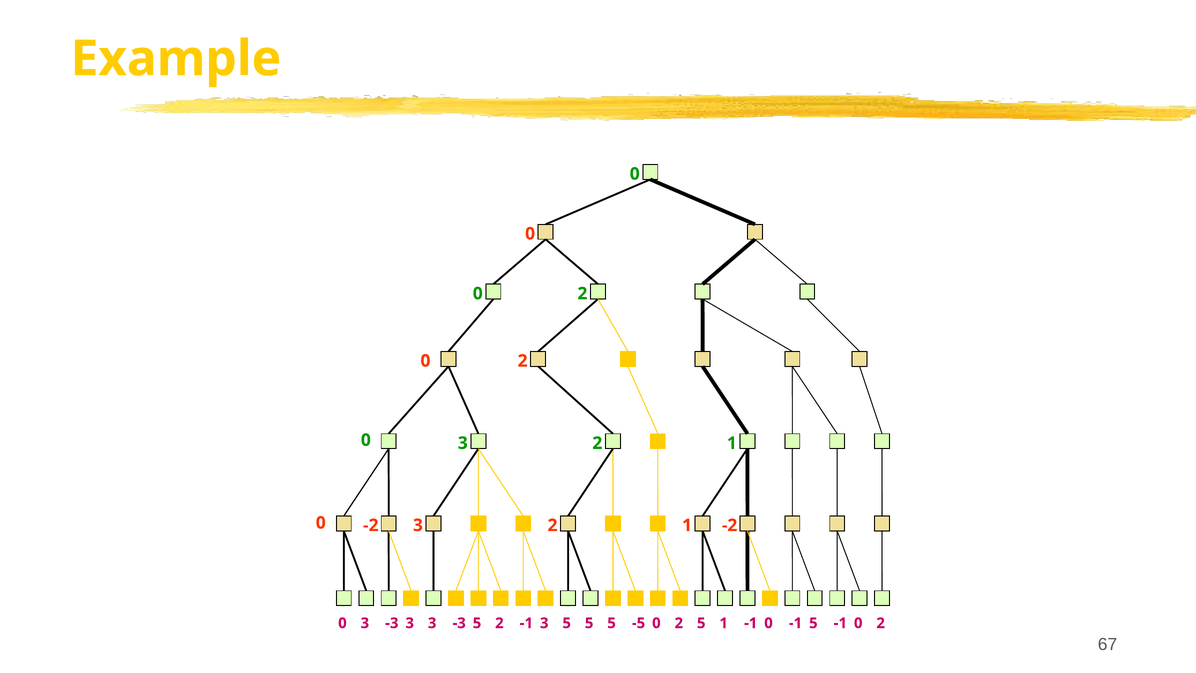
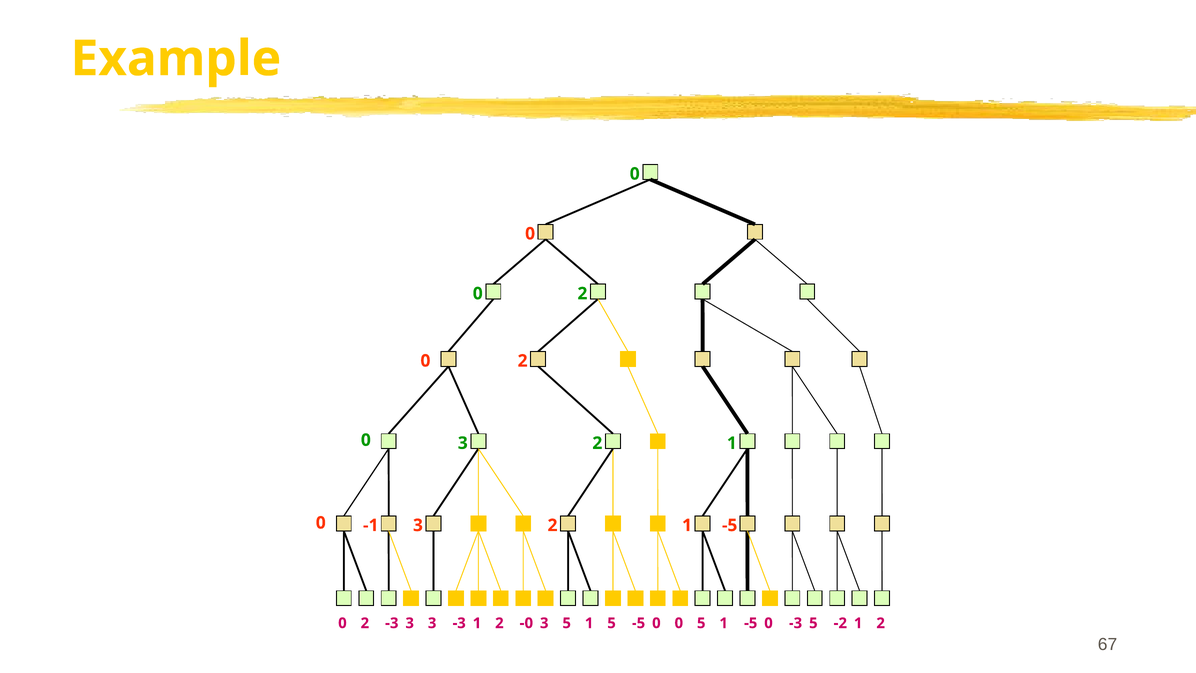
0 -2: -2 -> -1
-2 at (730, 525): -2 -> -5
3 at (365, 623): 3 -> 2
5 at (477, 623): 5 -> 1
-1 at (526, 623): -1 -> -0
5 at (589, 623): 5 -> 1
2 at (679, 623): 2 -> 0
-1 at (751, 623): -1 -> -5
3 -1: -1 -> -3
-1 at (840, 623): -1 -> -2
0 at (858, 623): 0 -> 1
